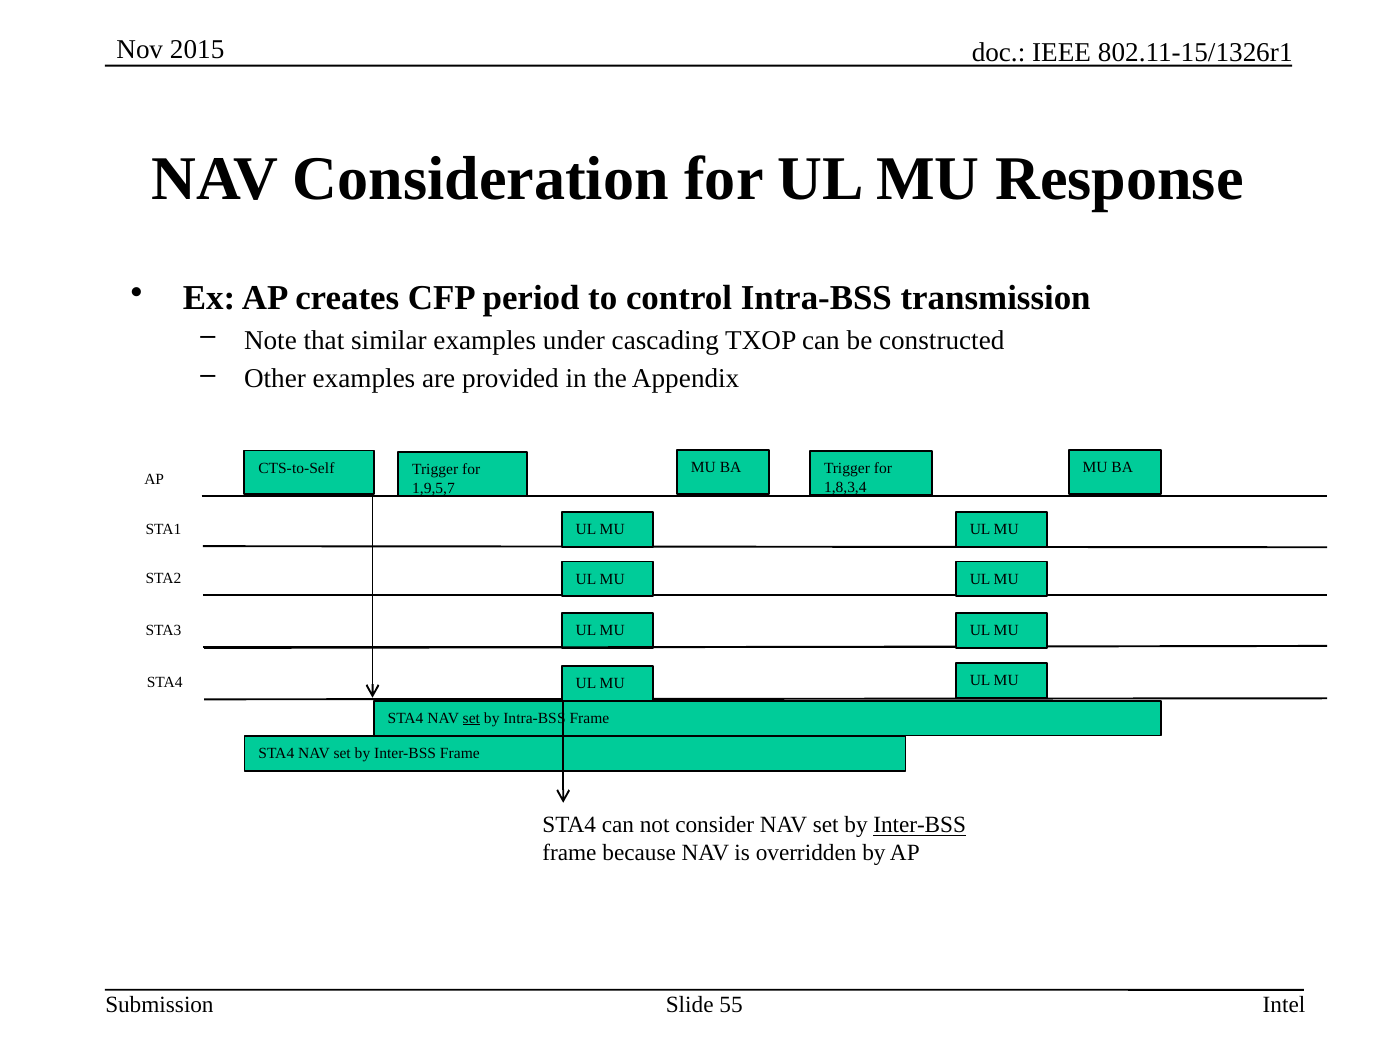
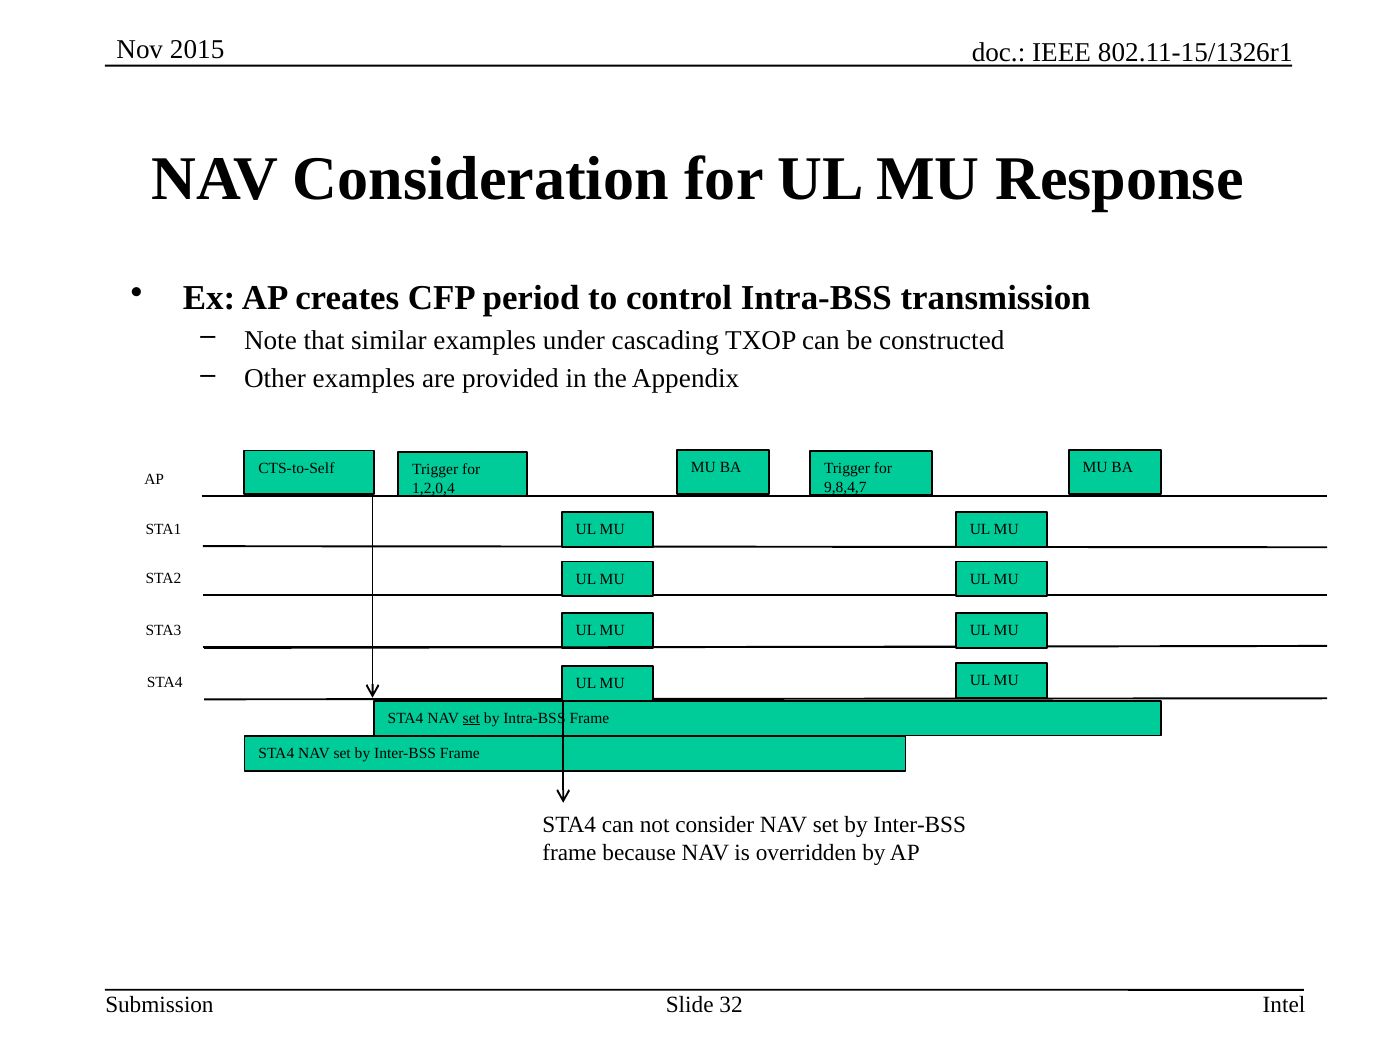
1,8,3,4: 1,8,3,4 -> 9,8,4,7
1,9,5,7: 1,9,5,7 -> 1,2,0,4
Inter-BSS at (920, 825) underline: present -> none
55: 55 -> 32
